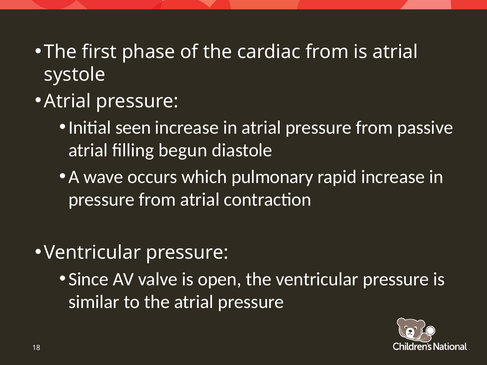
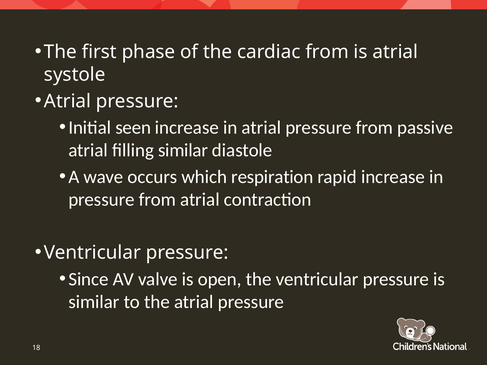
filling begun: begun -> similar
pulmonary: pulmonary -> respiration
